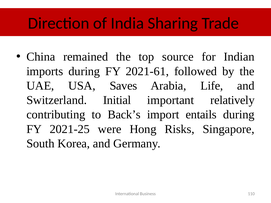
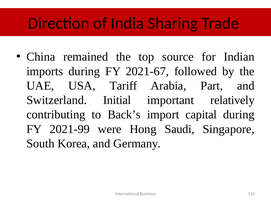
2021-61: 2021-61 -> 2021-67
Saves: Saves -> Tariff
Life: Life -> Part
entails: entails -> capital
2021-25: 2021-25 -> 2021-99
Risks: Risks -> Saudi
